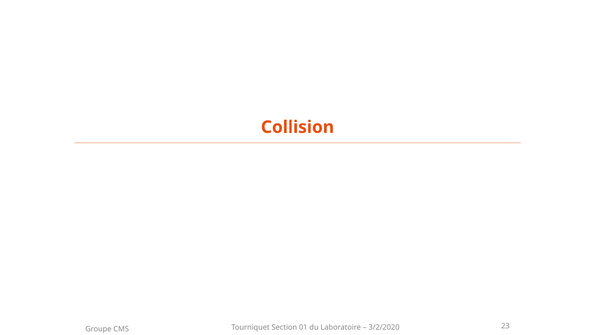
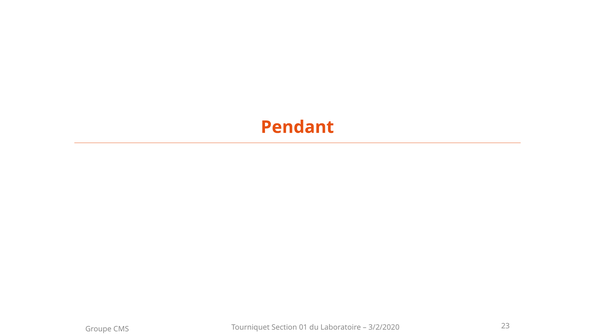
Collision: Collision -> Pendant
